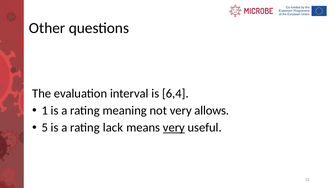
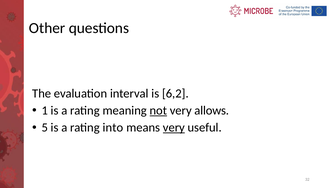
6,4: 6,4 -> 6,2
not underline: none -> present
lack: lack -> into
